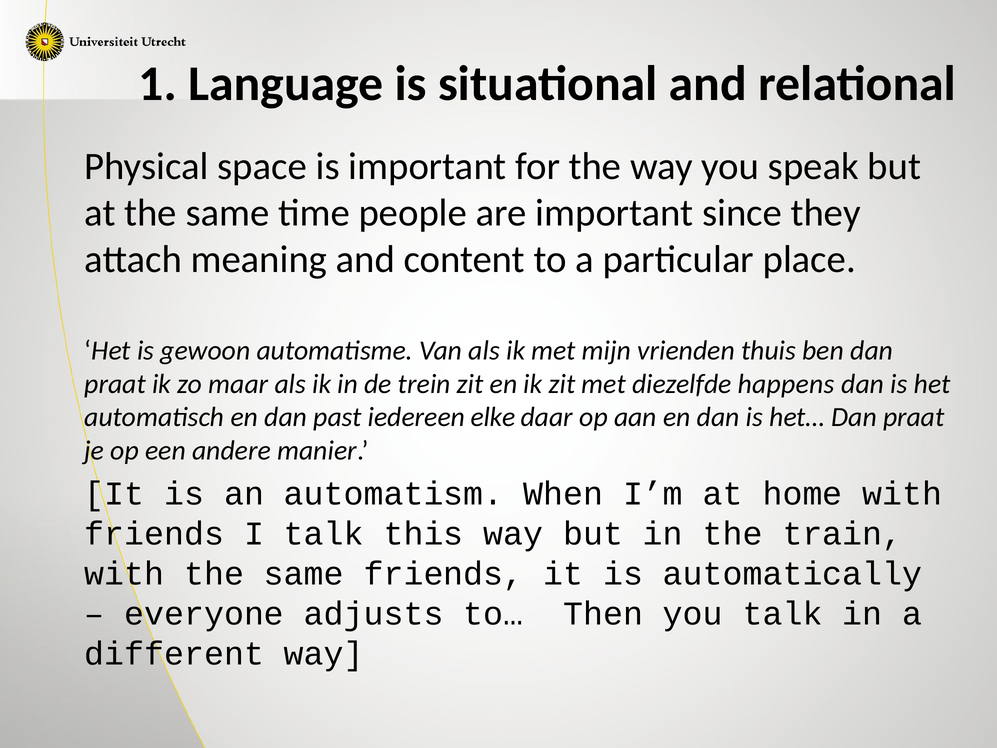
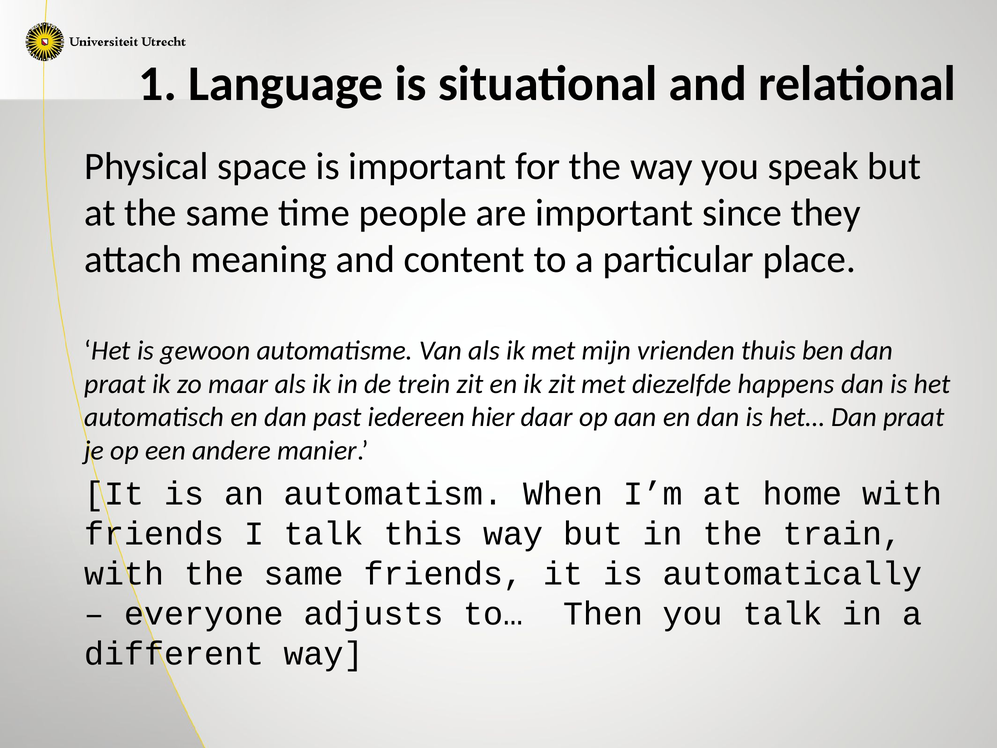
elke: elke -> hier
